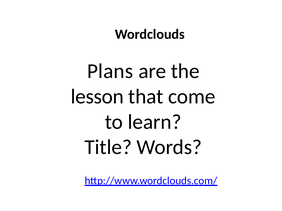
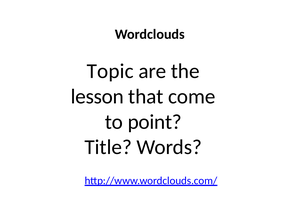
Plans: Plans -> Topic
learn: learn -> point
